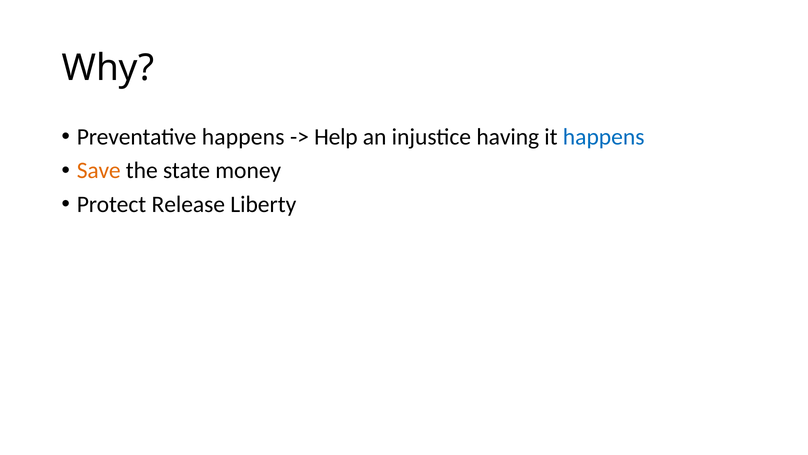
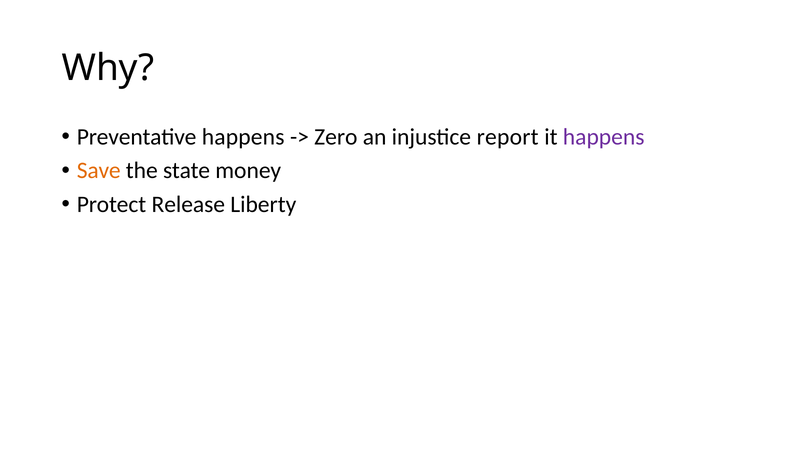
Help: Help -> Zero
having: having -> report
happens at (604, 137) colour: blue -> purple
